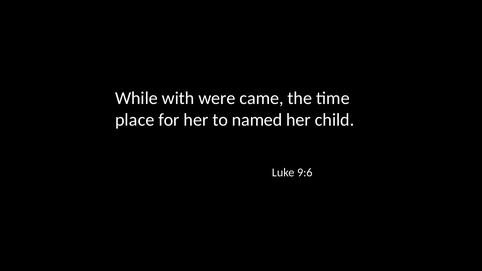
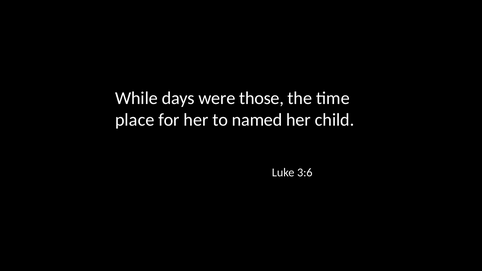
with: with -> days
came: came -> those
9:6: 9:6 -> 3:6
